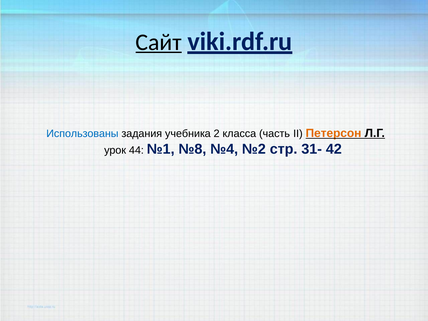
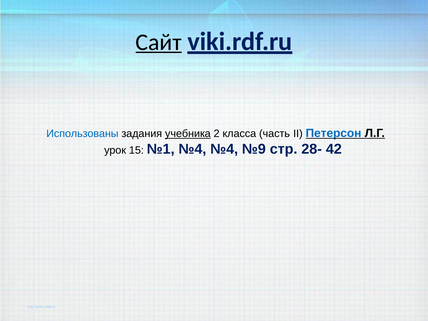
учебника underline: none -> present
Петерсон colour: orange -> blue
44: 44 -> 15
№1 №8: №8 -> №4
№2: №2 -> №9
31-: 31- -> 28-
